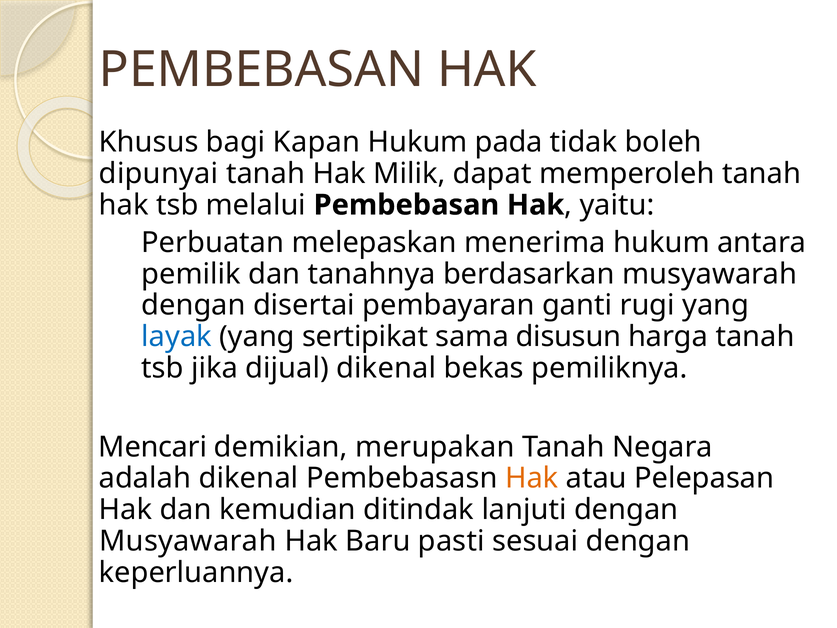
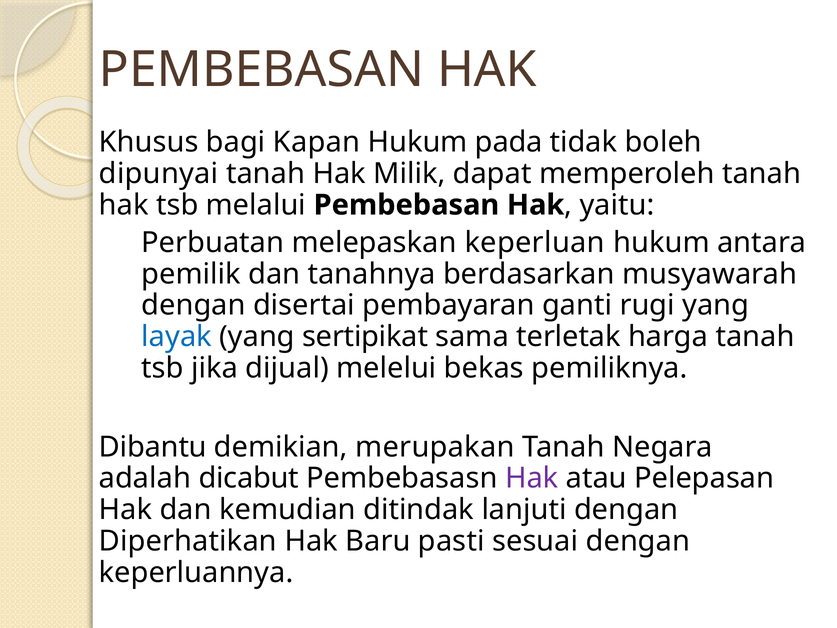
menerima: menerima -> keperluan
disusun: disusun -> terletak
dijual dikenal: dikenal -> melelui
Mencari: Mencari -> Dibantu
adalah dikenal: dikenal -> dicabut
Hak at (532, 478) colour: orange -> purple
Musyawarah at (188, 541): Musyawarah -> Diperhatikan
